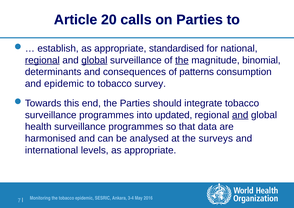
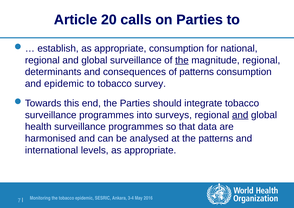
appropriate standardised: standardised -> consumption
regional at (42, 60) underline: present -> none
global at (94, 60) underline: present -> none
magnitude binomial: binomial -> regional
updated: updated -> surveys
the surveys: surveys -> patterns
